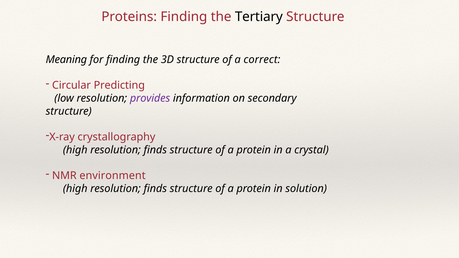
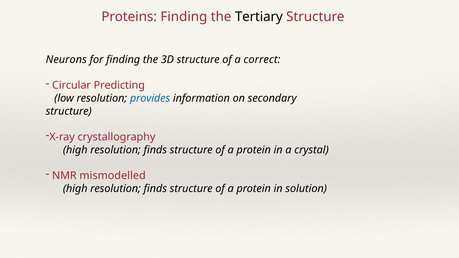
Meaning: Meaning -> Neurons
provides colour: purple -> blue
environment: environment -> mismodelled
